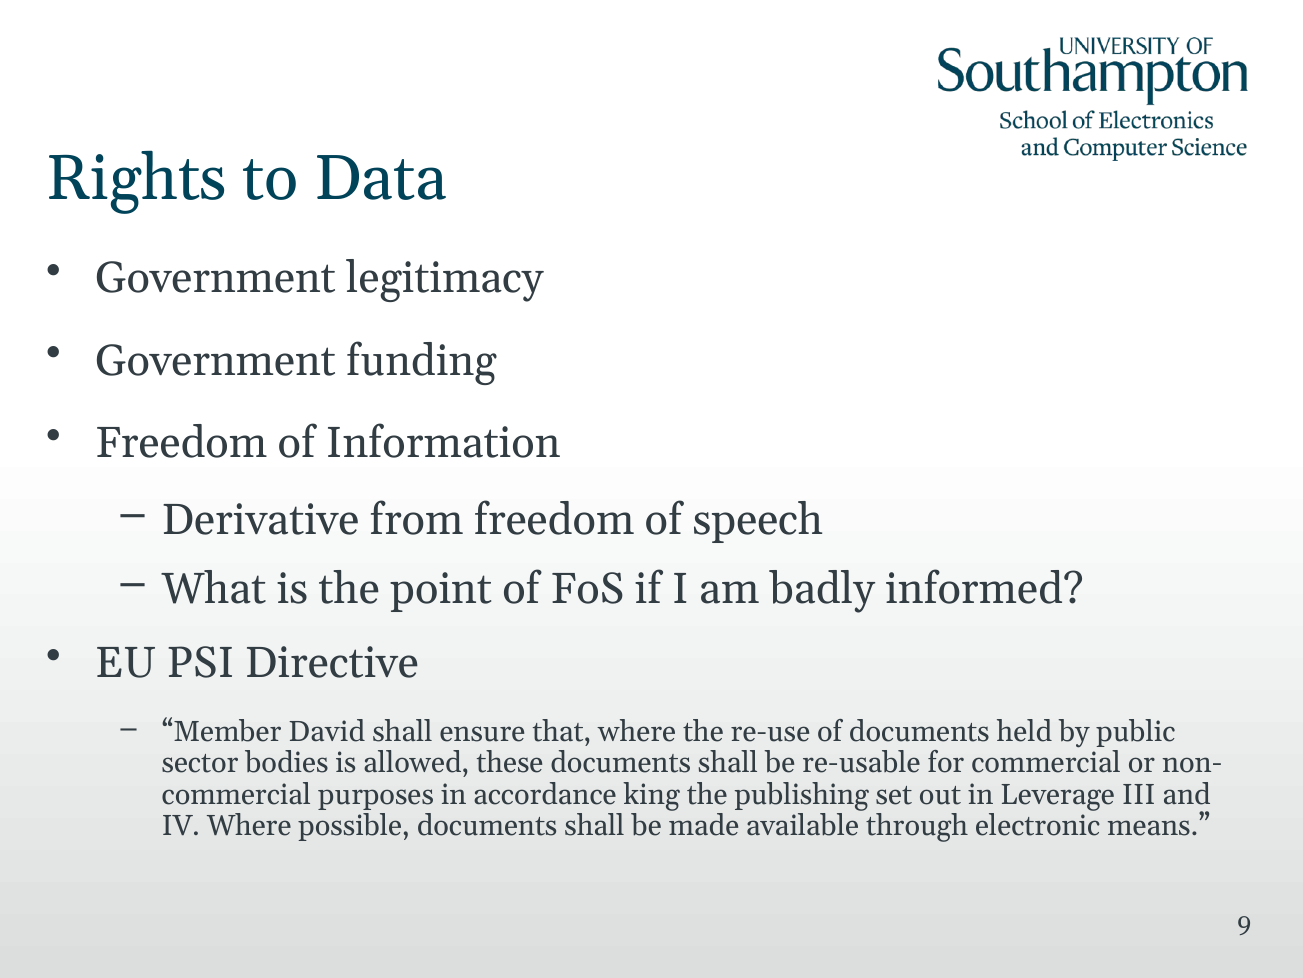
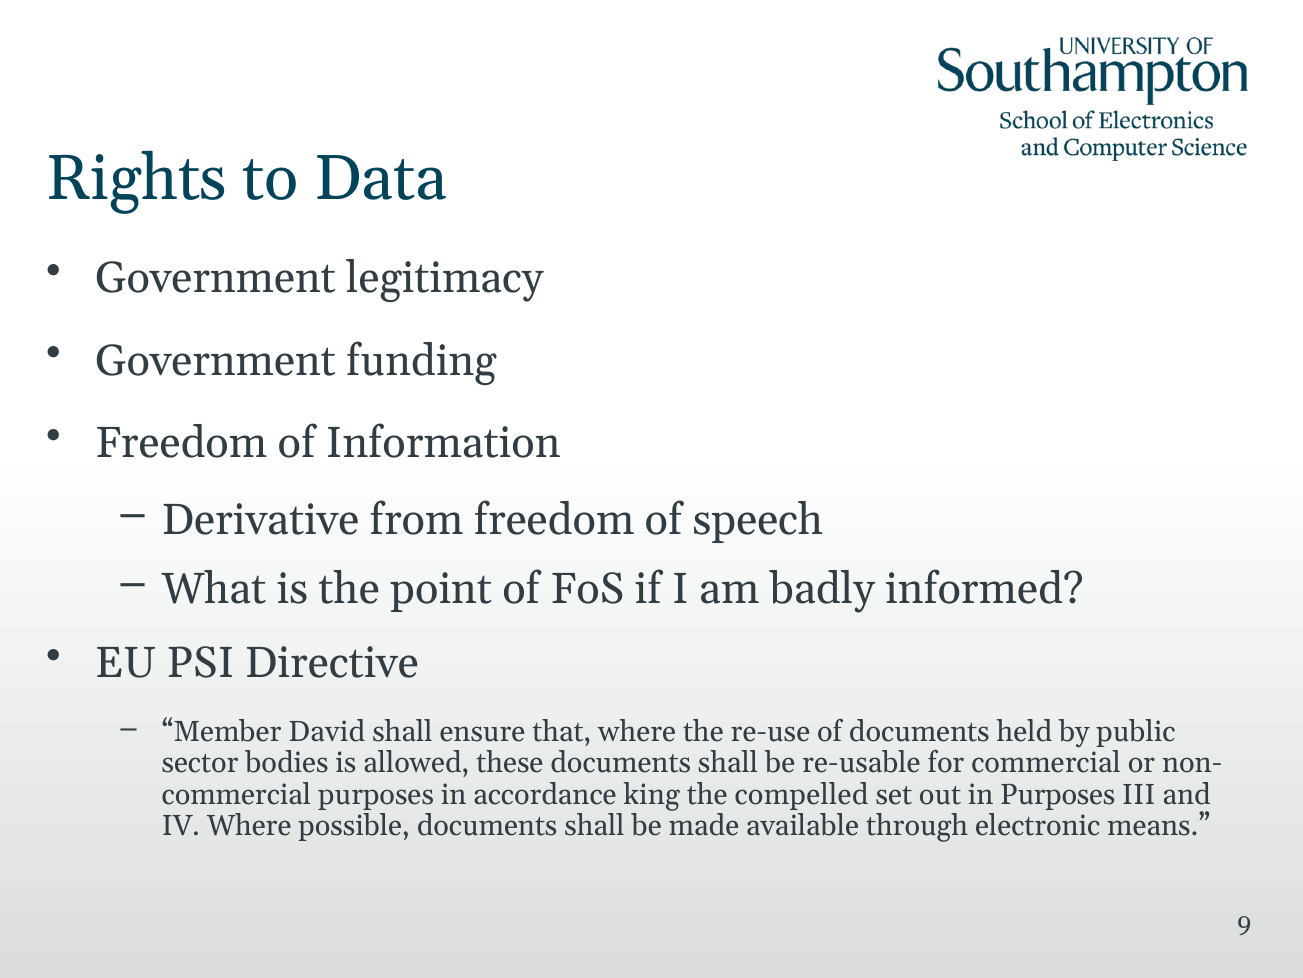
publishing: publishing -> compelled
in Leverage: Leverage -> Purposes
